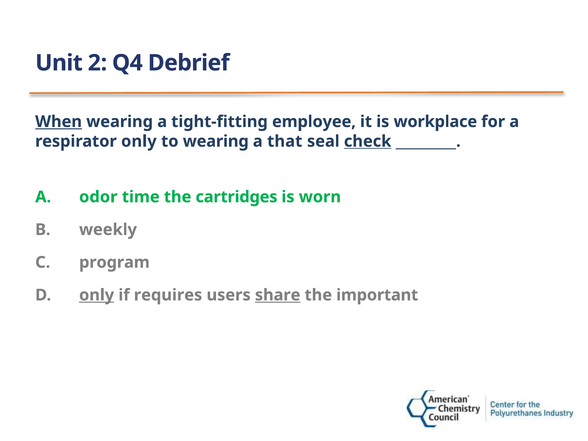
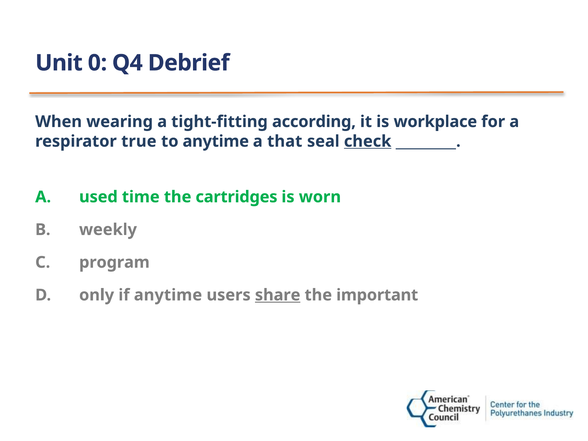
2: 2 -> 0
When underline: present -> none
employee: employee -> according
respirator only: only -> true
to wearing: wearing -> anytime
odor: odor -> used
only at (97, 295) underline: present -> none
if requires: requires -> anytime
